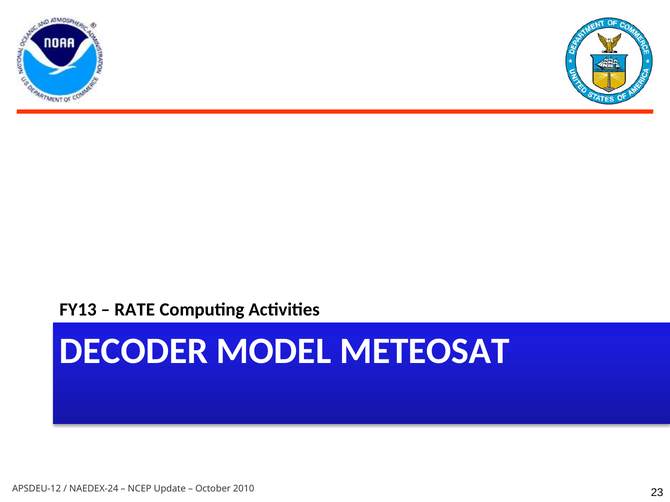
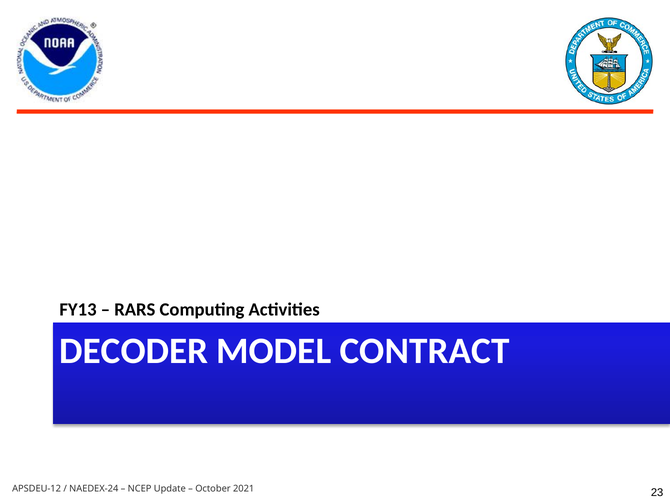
RATE: RATE -> RARS
METEOSAT: METEOSAT -> CONTRACT
2010: 2010 -> 2021
